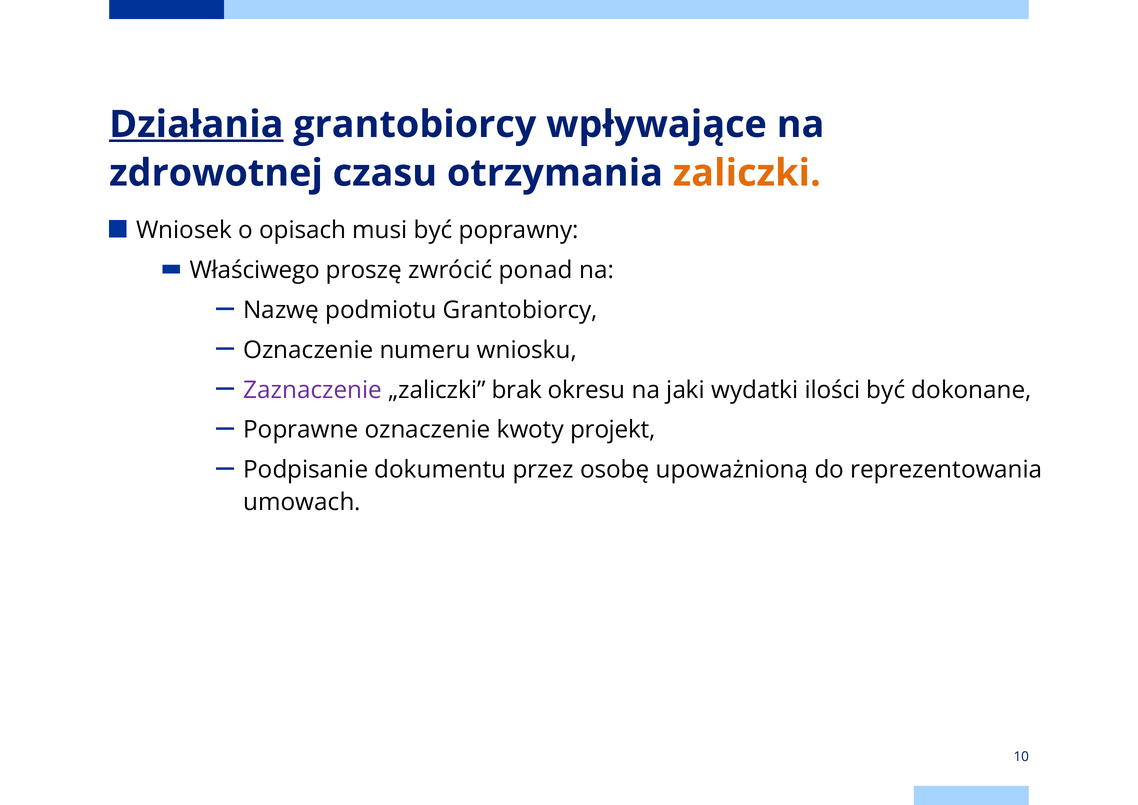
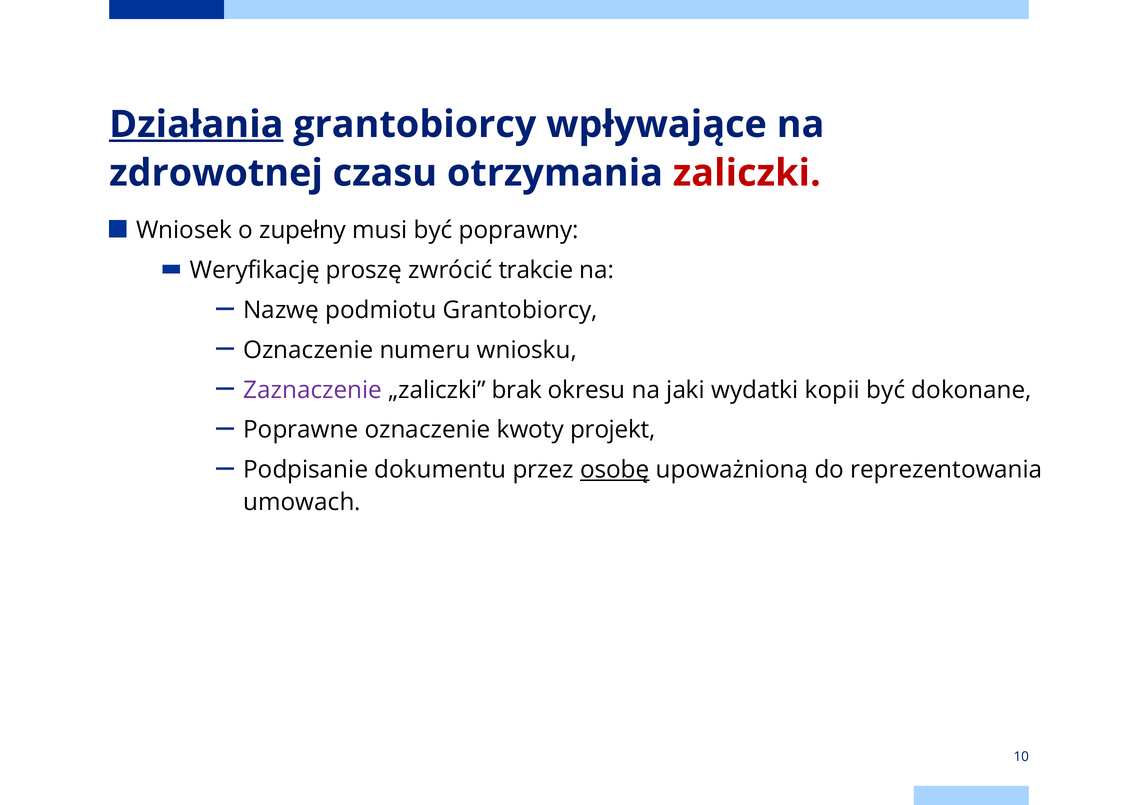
zaliczki colour: orange -> red
opisach: opisach -> zupełny
Właściwego: Właściwego -> Weryfikację
ponad: ponad -> trakcie
ilości: ilości -> kopii
osobę underline: none -> present
